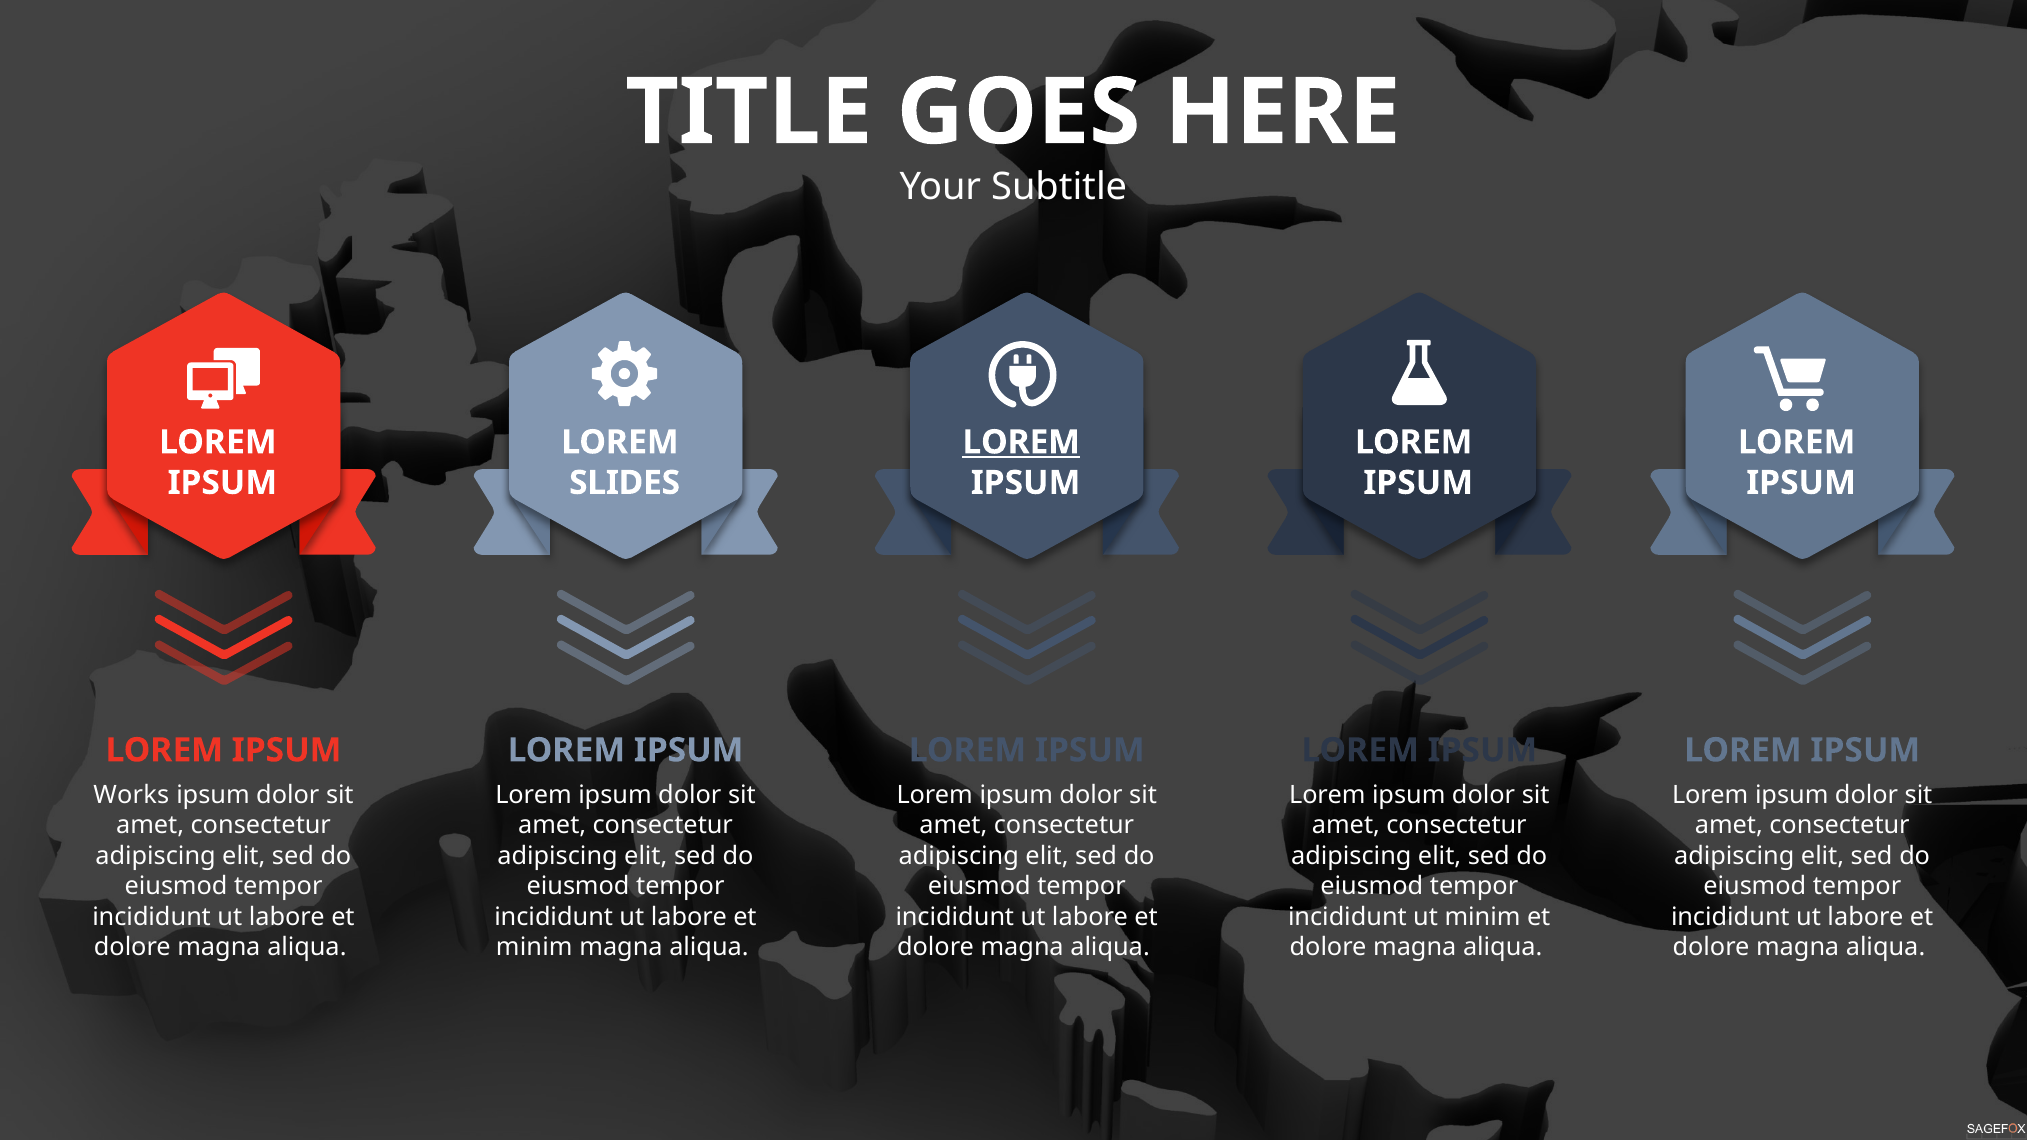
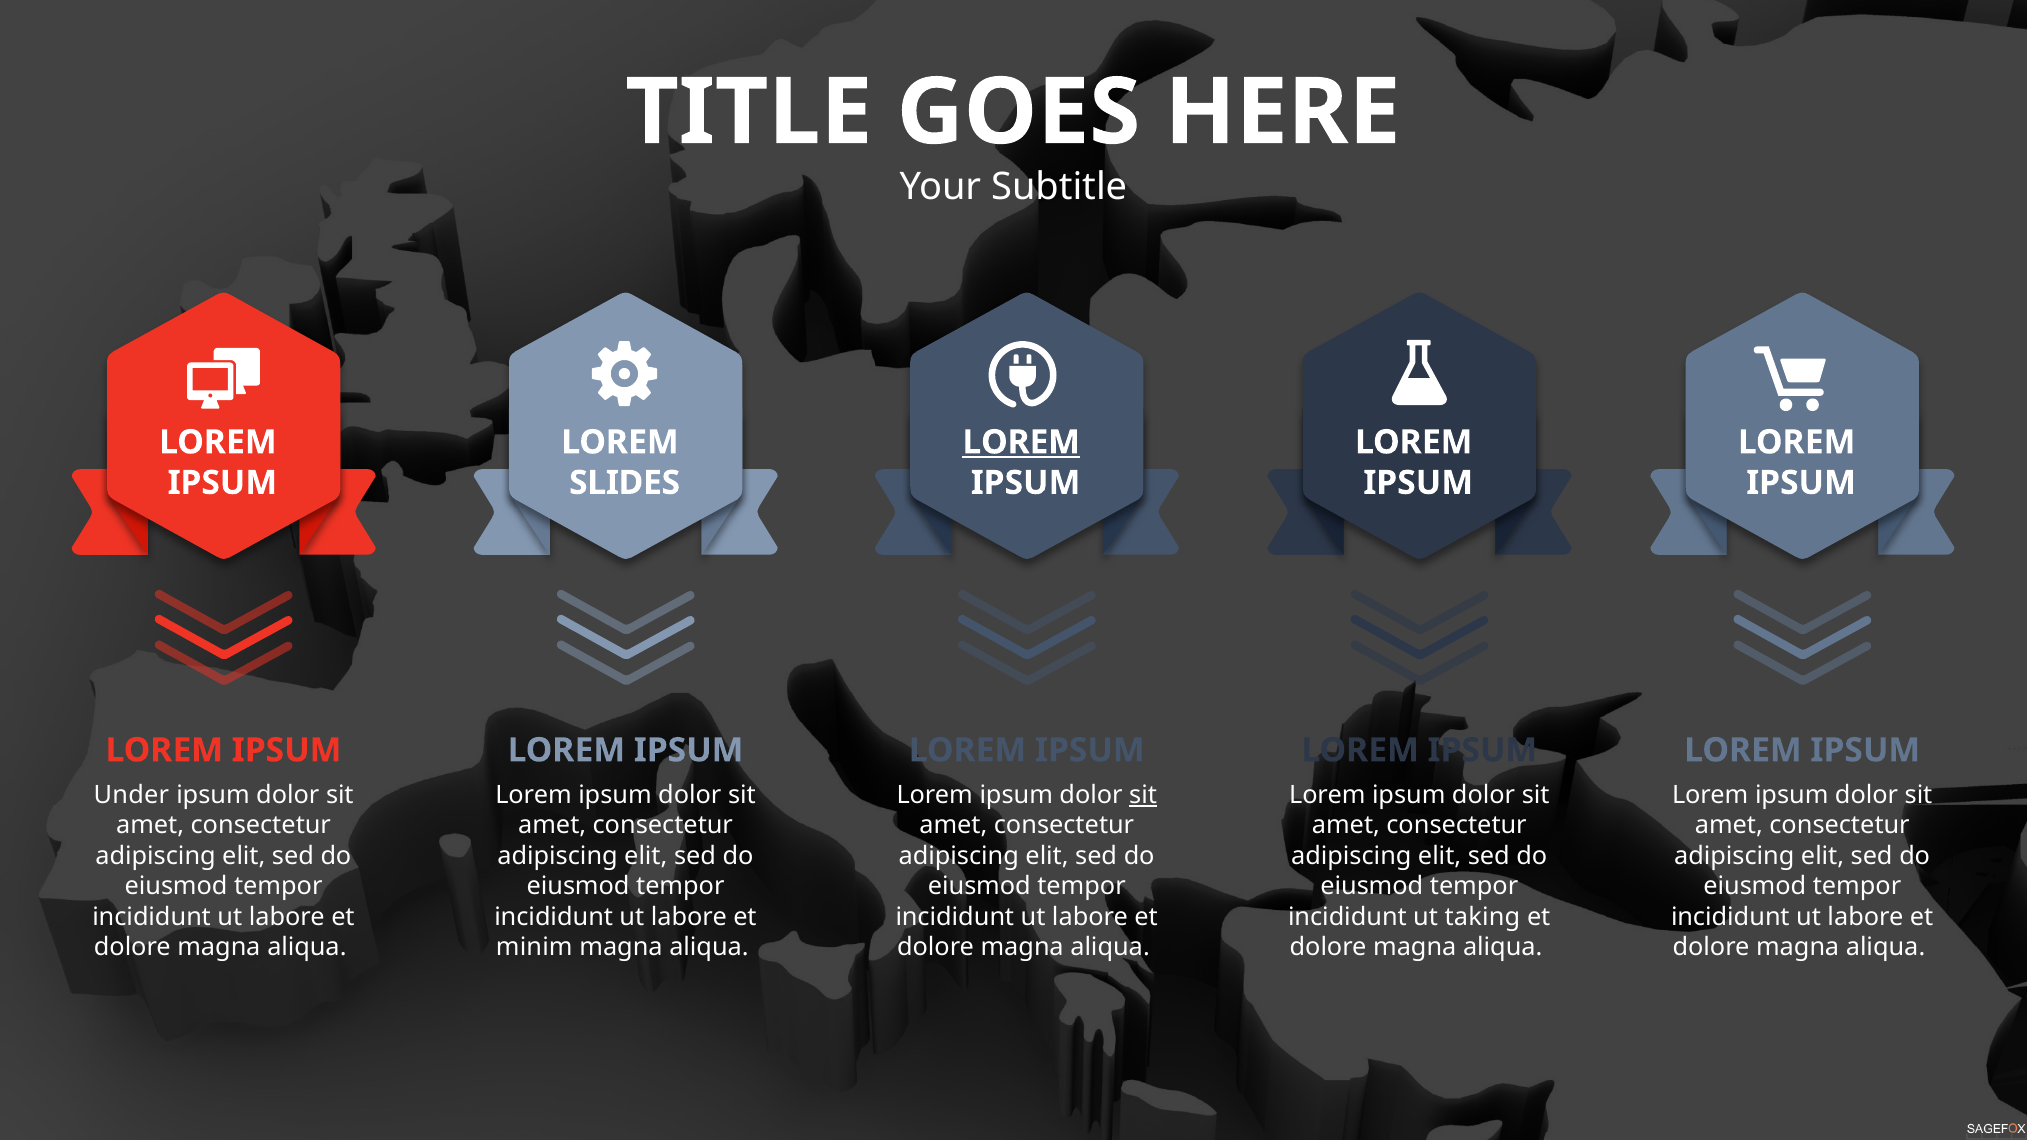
Works: Works -> Under
sit at (1143, 795) underline: none -> present
ut minim: minim -> taking
